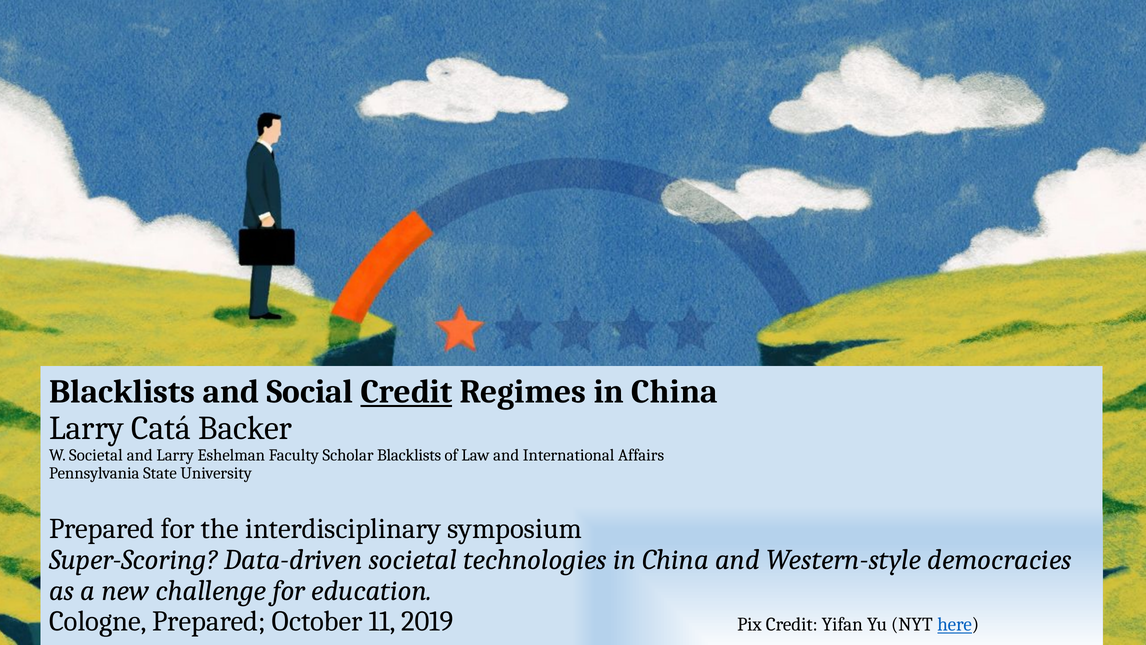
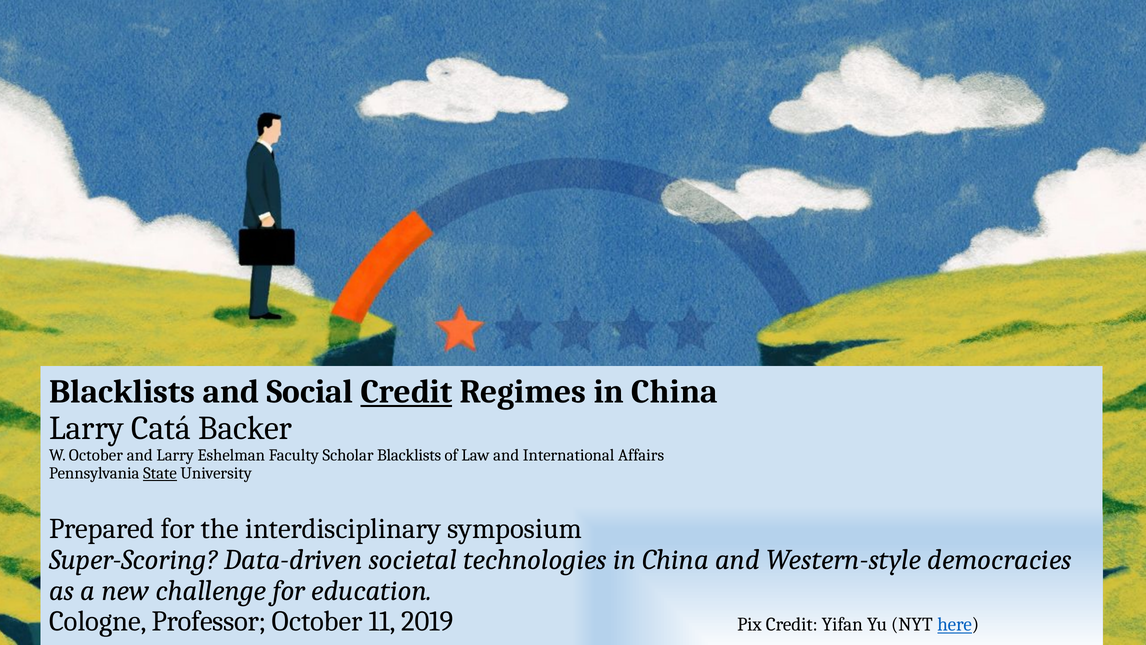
W Societal: Societal -> October
State underline: none -> present
Cologne Prepared: Prepared -> Professor
